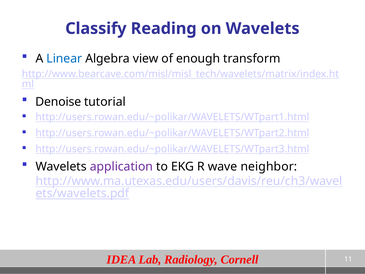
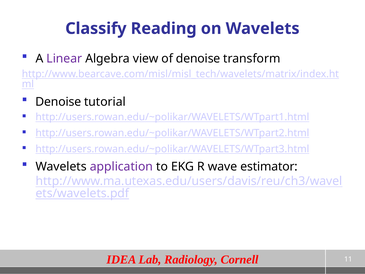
Linear colour: blue -> purple
of enough: enough -> denoise
neighbor: neighbor -> estimator
